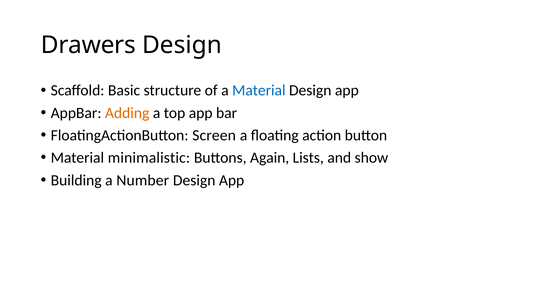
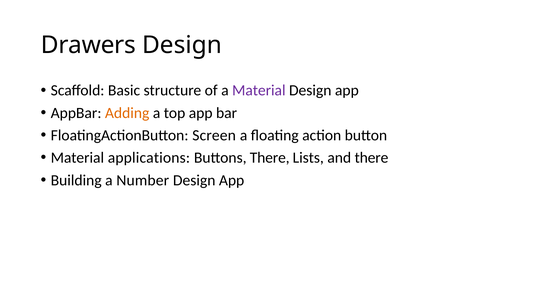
Material at (259, 90) colour: blue -> purple
minimalistic: minimalistic -> applications
Buttons Again: Again -> There
and show: show -> there
